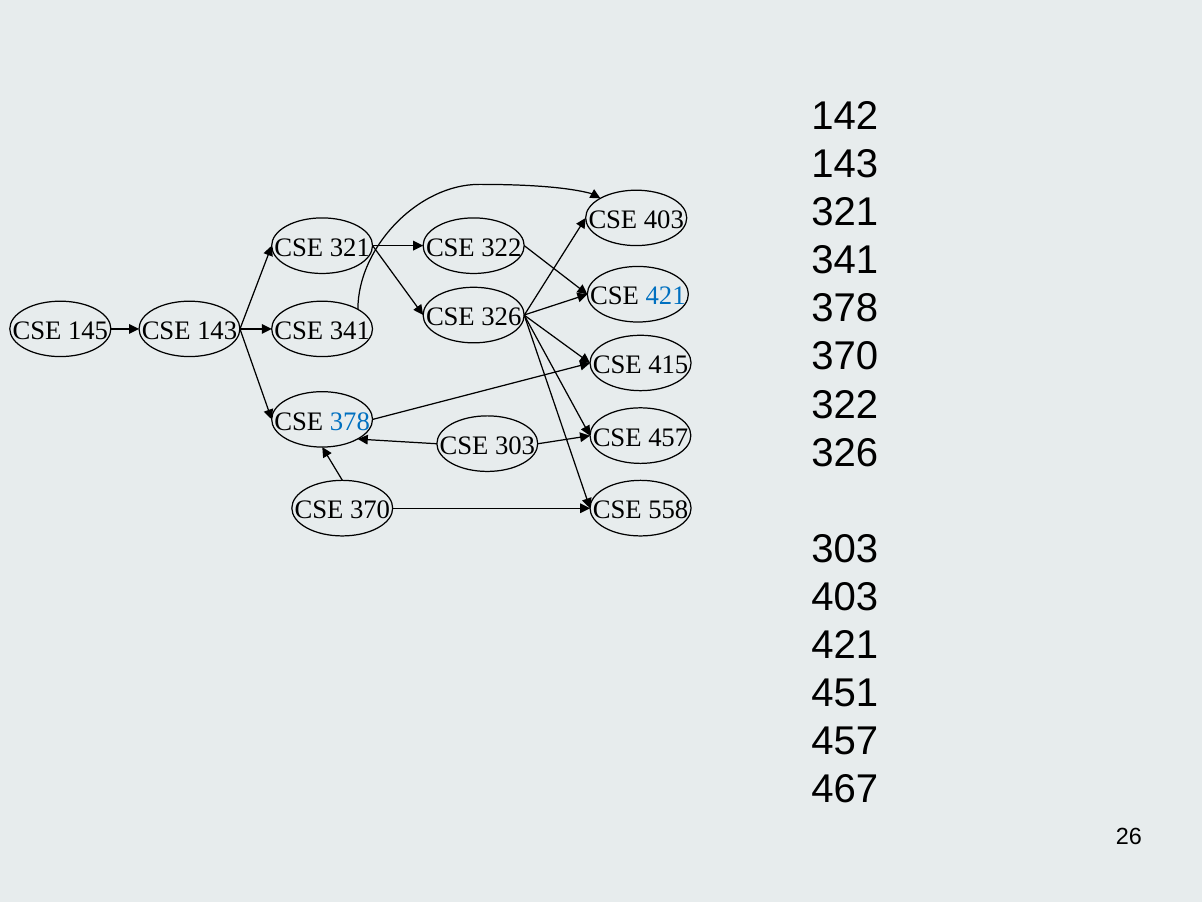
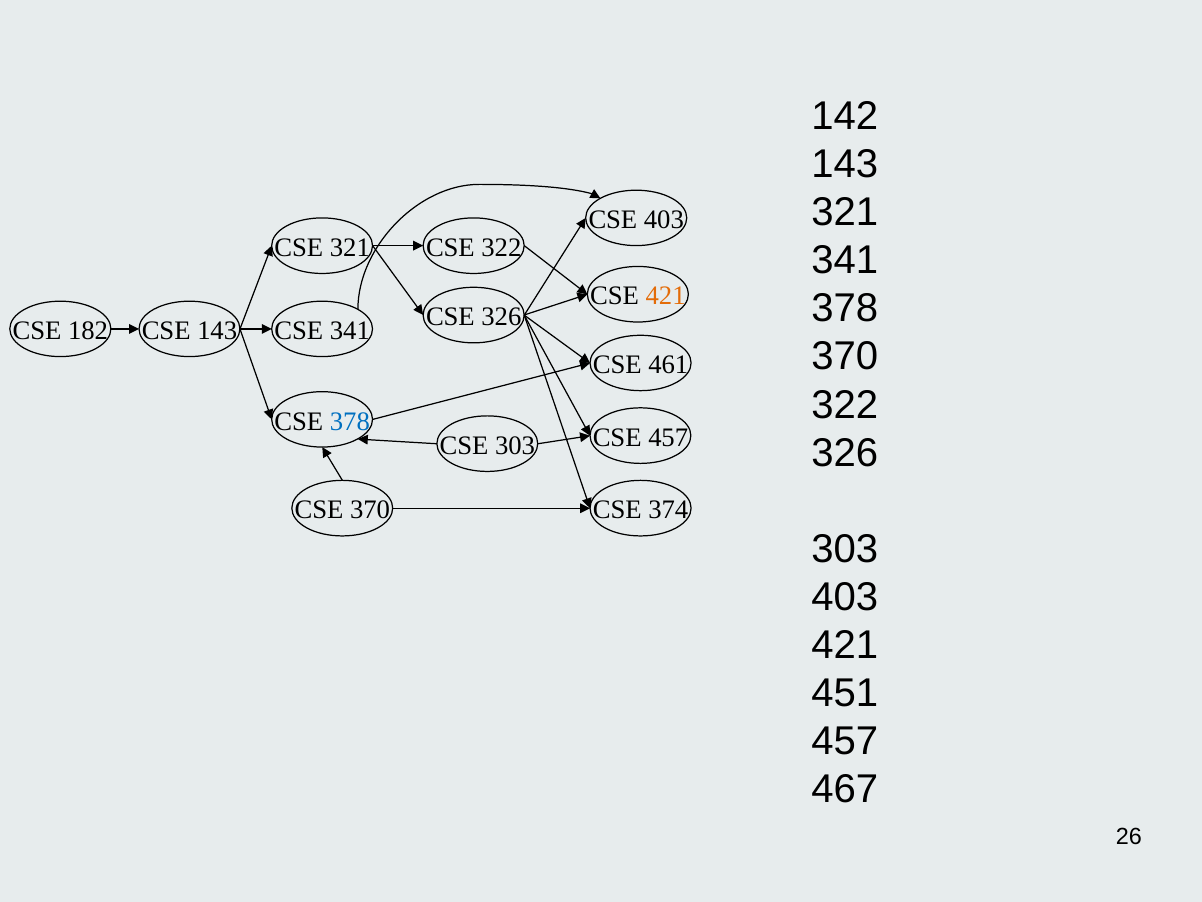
421 at (666, 296) colour: blue -> orange
145: 145 -> 182
415: 415 -> 461
558: 558 -> 374
